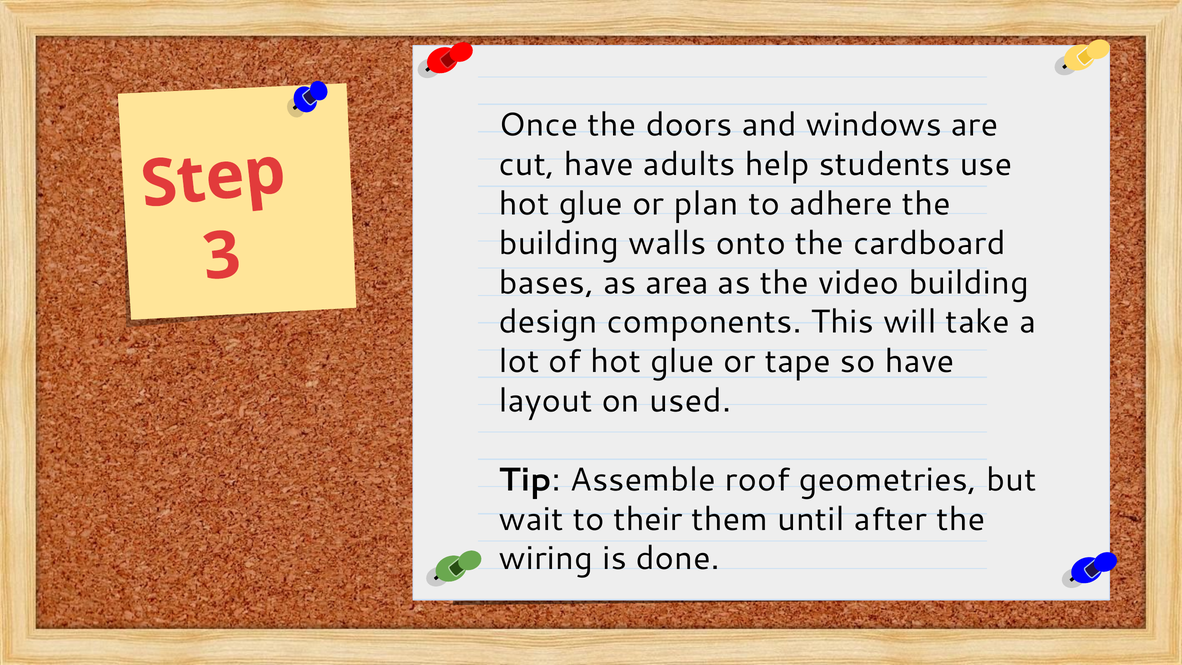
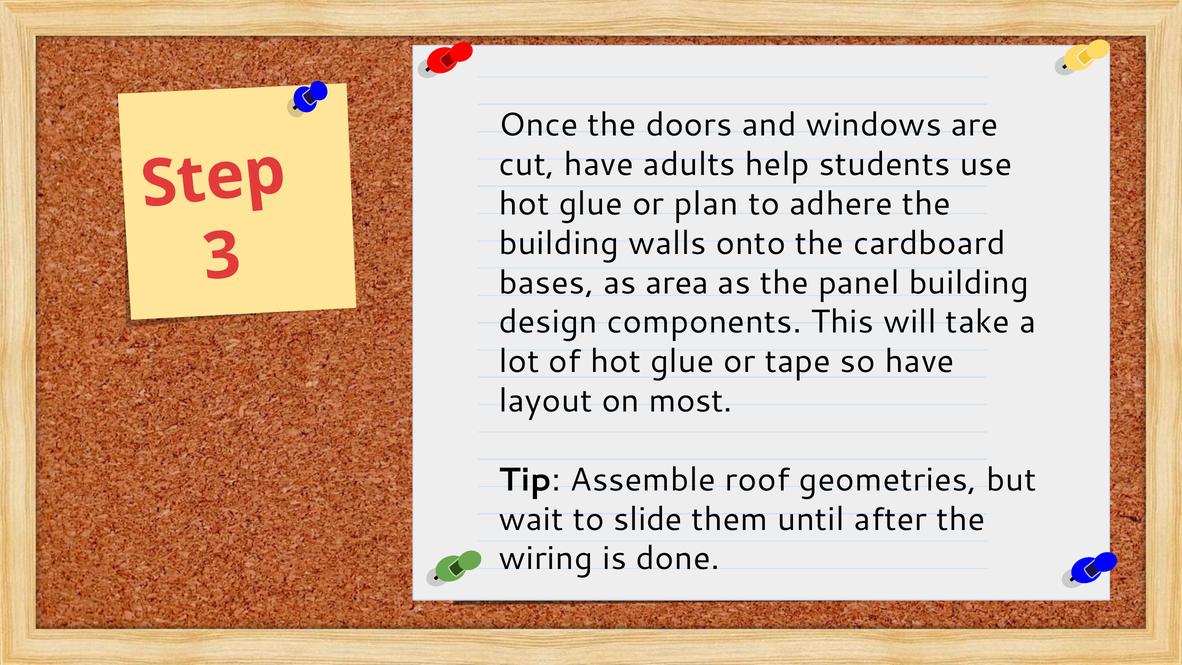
video: video -> panel
used: used -> most
their: their -> slide
